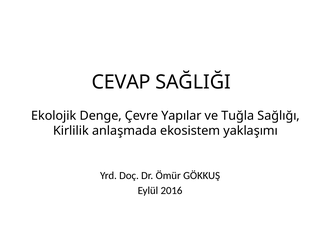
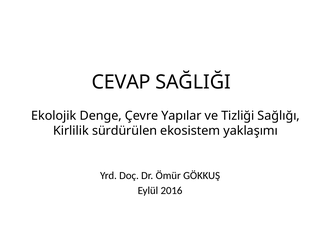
Tuğla: Tuğla -> Tizliği
anlaşmada: anlaşmada -> sürdürülen
